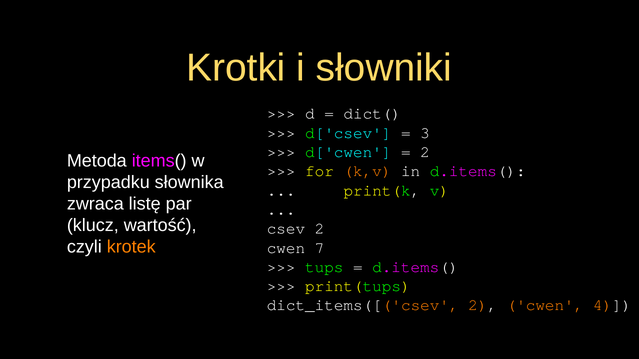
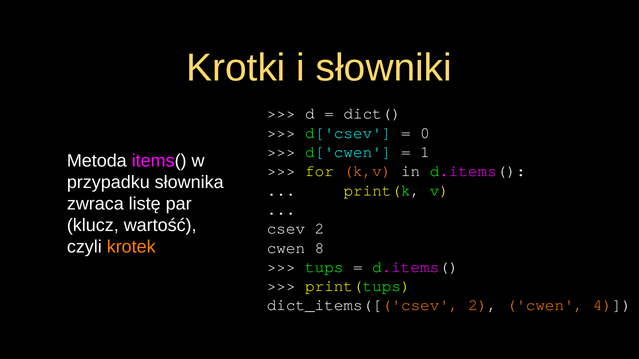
3: 3 -> 0
2 at (425, 152): 2 -> 1
7: 7 -> 8
